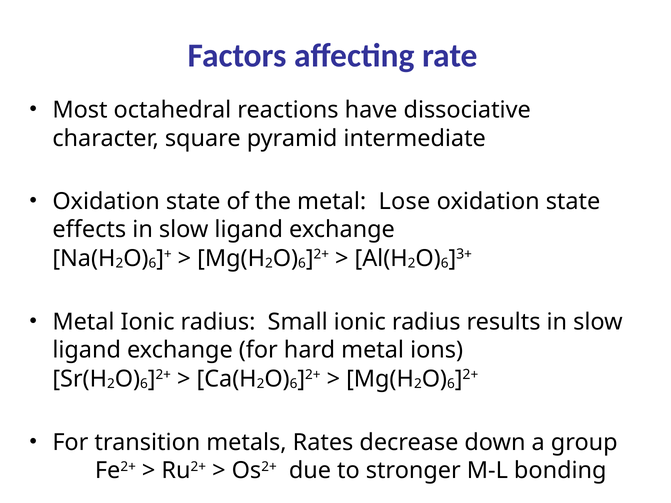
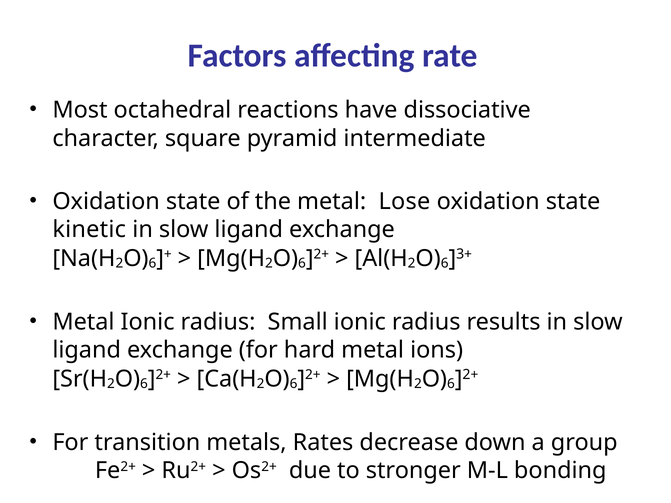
effects: effects -> kinetic
